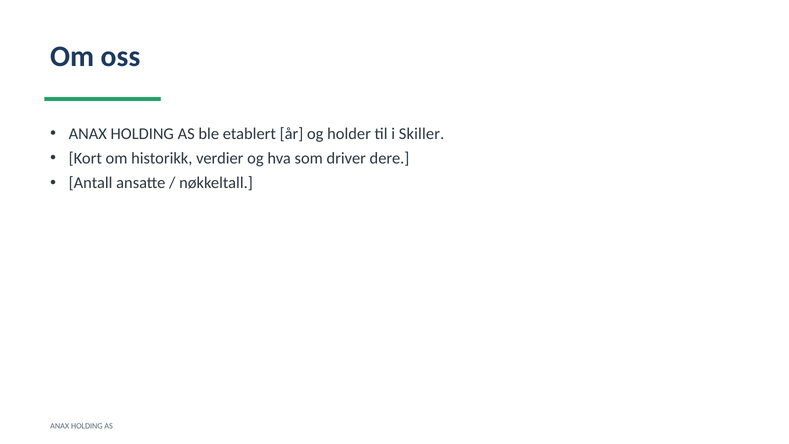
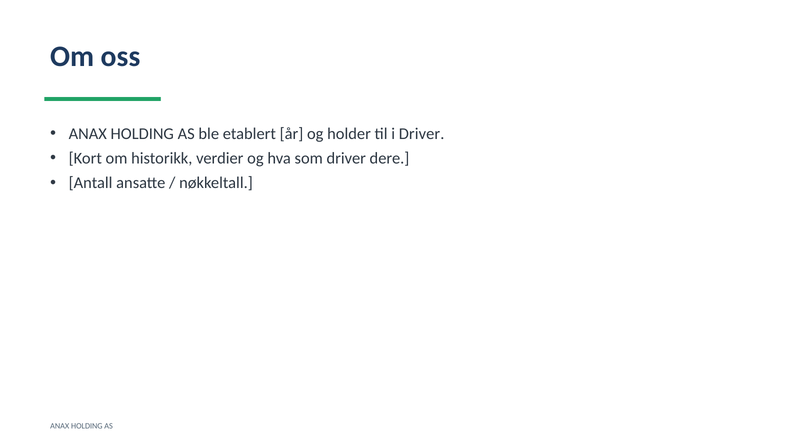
i Skiller: Skiller -> Driver
